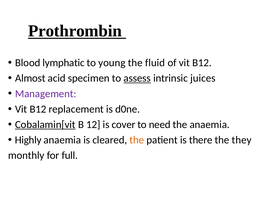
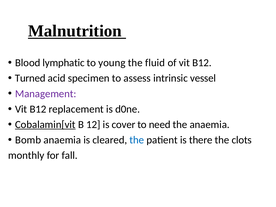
Prothrombin: Prothrombin -> Malnutrition
Almost: Almost -> Turned
assess underline: present -> none
juices: juices -> vessel
Highly: Highly -> Bomb
the at (137, 140) colour: orange -> blue
they: they -> clots
full: full -> fall
